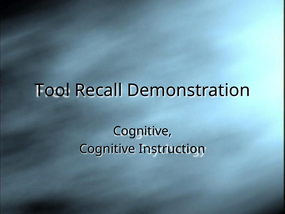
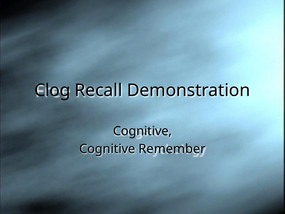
Tool: Tool -> Clog
Instruction: Instruction -> Remember
